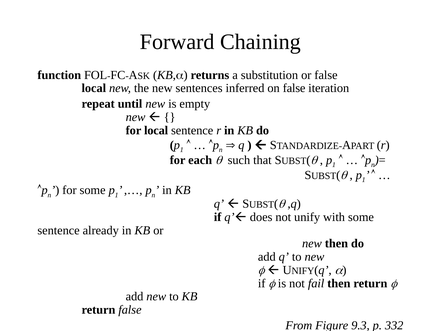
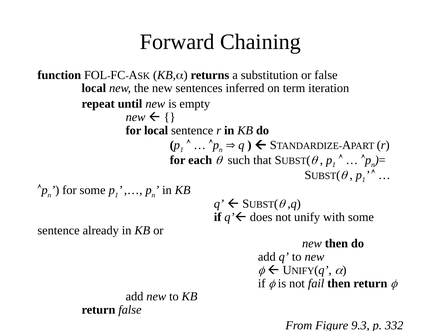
on false: false -> term
